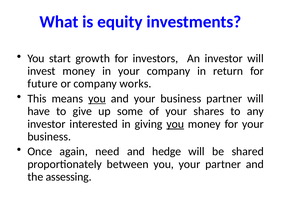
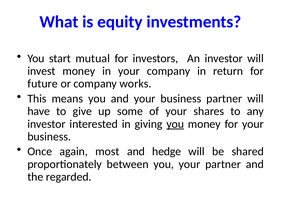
growth: growth -> mutual
you at (97, 99) underline: present -> none
need: need -> most
assessing: assessing -> regarded
